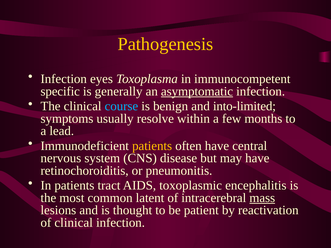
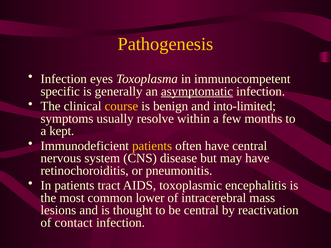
course colour: light blue -> yellow
lead: lead -> kept
latent: latent -> lower
mass underline: present -> none
be patient: patient -> central
of clinical: clinical -> contact
